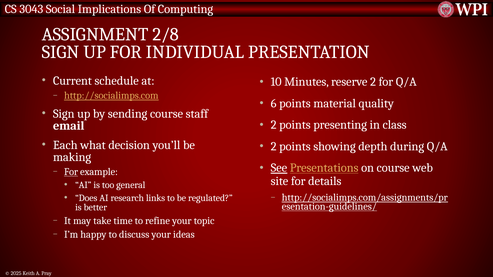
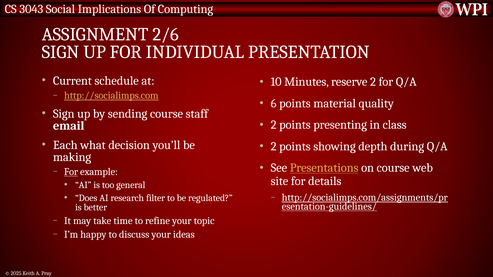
2/8: 2/8 -> 2/6
See underline: present -> none
links: links -> filter
